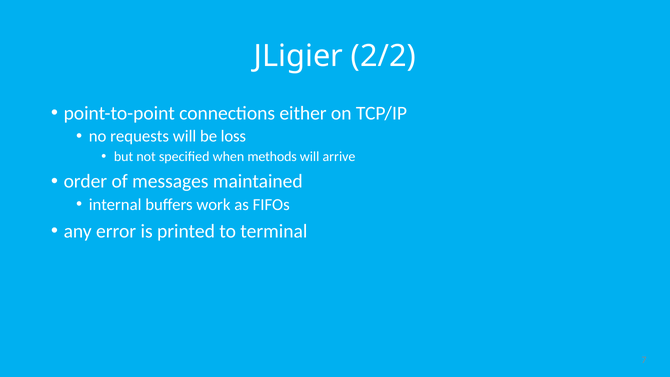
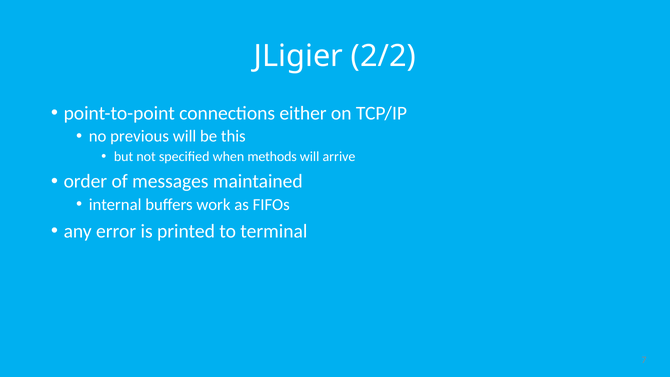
requests: requests -> previous
loss: loss -> this
